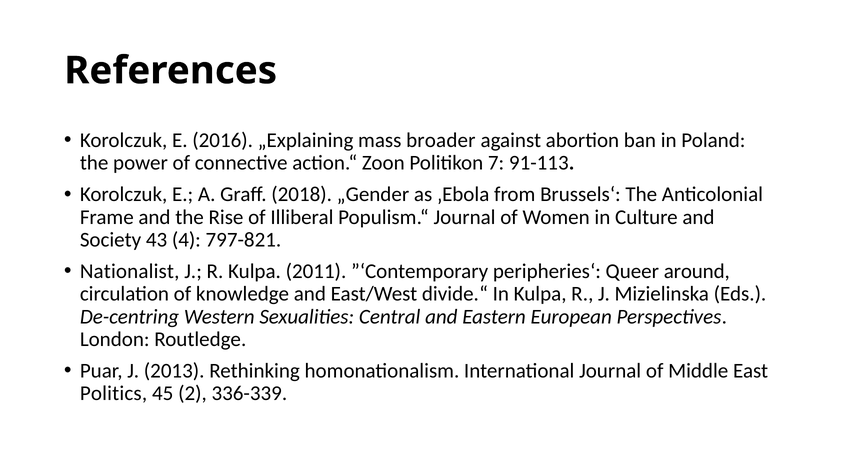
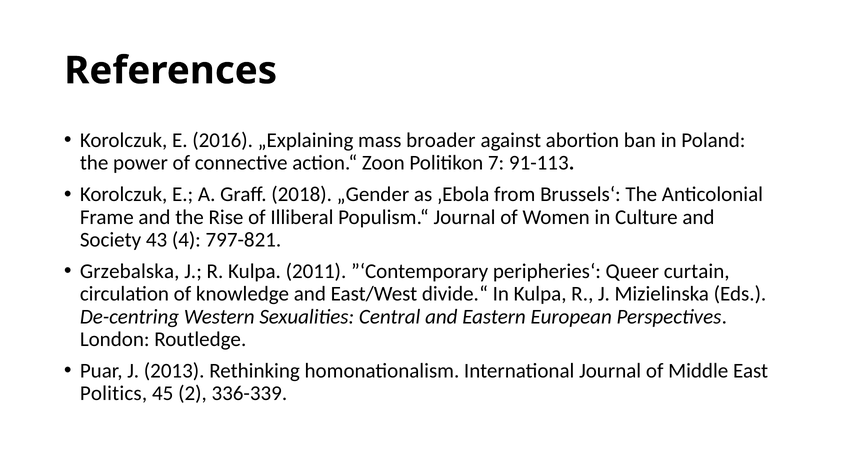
Nationalist: Nationalist -> Grzebalska
around: around -> curtain
